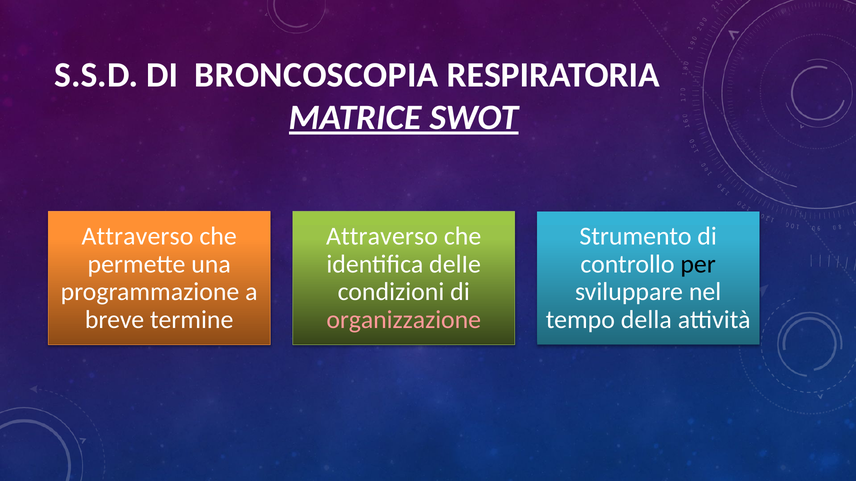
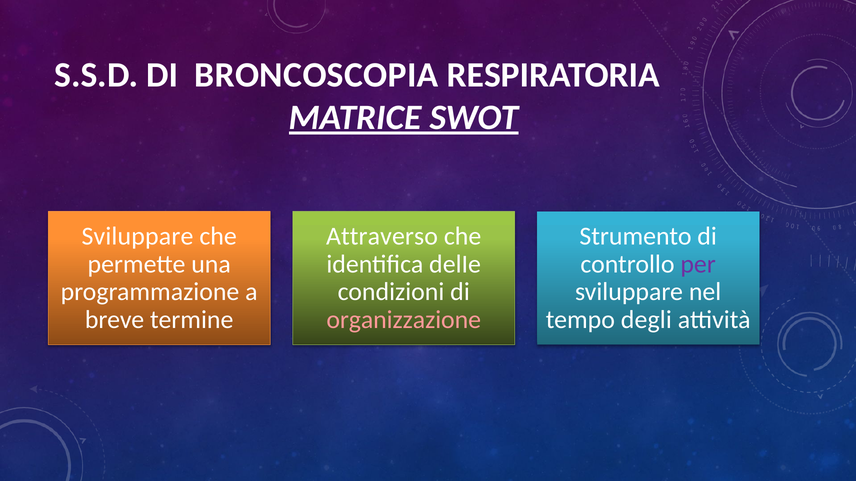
Attraverso at (137, 236): Attraverso -> Sviluppare
per colour: black -> purple
della: della -> degli
